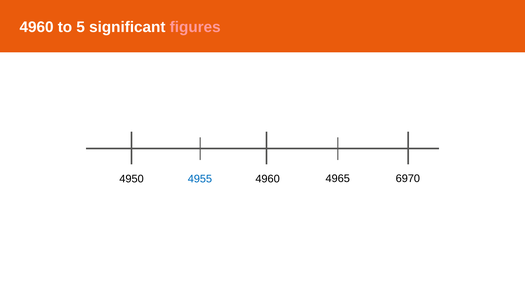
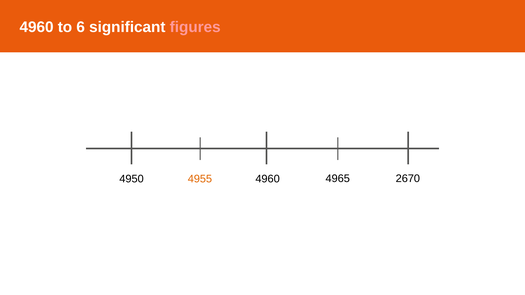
5: 5 -> 6
4955 colour: blue -> orange
6970: 6970 -> 2670
